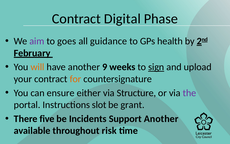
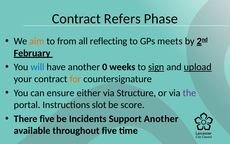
Digital: Digital -> Refers
aim colour: purple -> orange
goes: goes -> from
guidance: guidance -> reflecting
health: health -> meets
will colour: orange -> blue
9: 9 -> 0
upload underline: none -> present
grant: grant -> score
throughout risk: risk -> five
